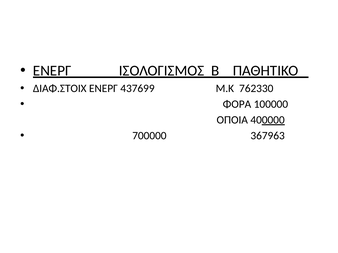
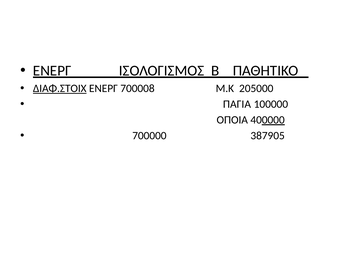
ΔΙΑΦ.ΣΤΟΙΧ underline: none -> present
437699: 437699 -> 700008
762330: 762330 -> 205000
ΦΟΡΑ: ΦΟΡΑ -> ΠΑΓΙΑ
367963: 367963 -> 387905
